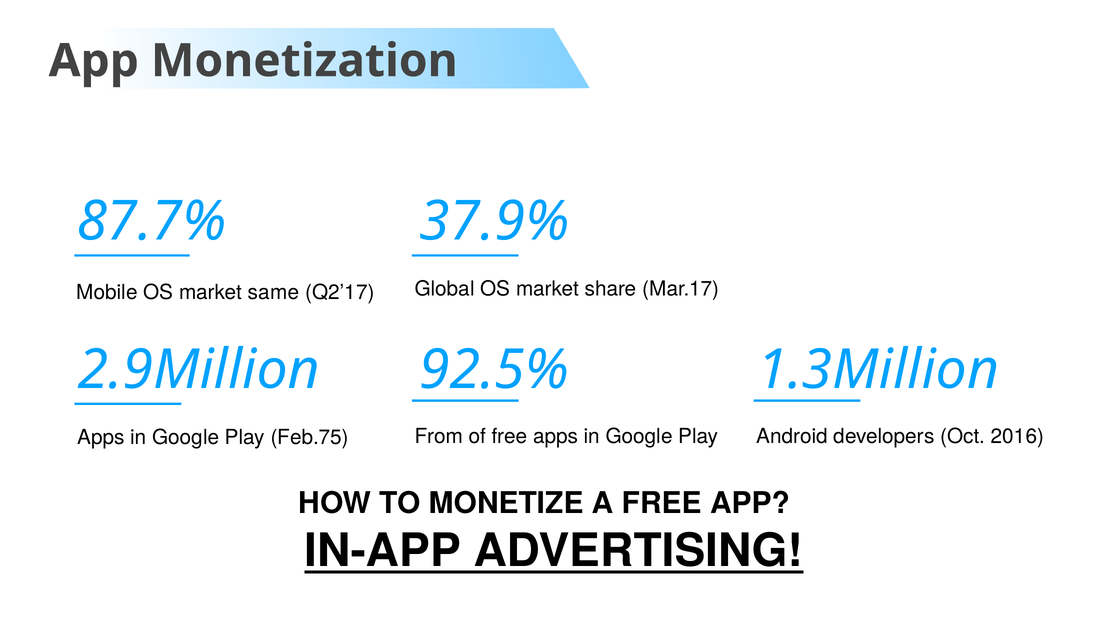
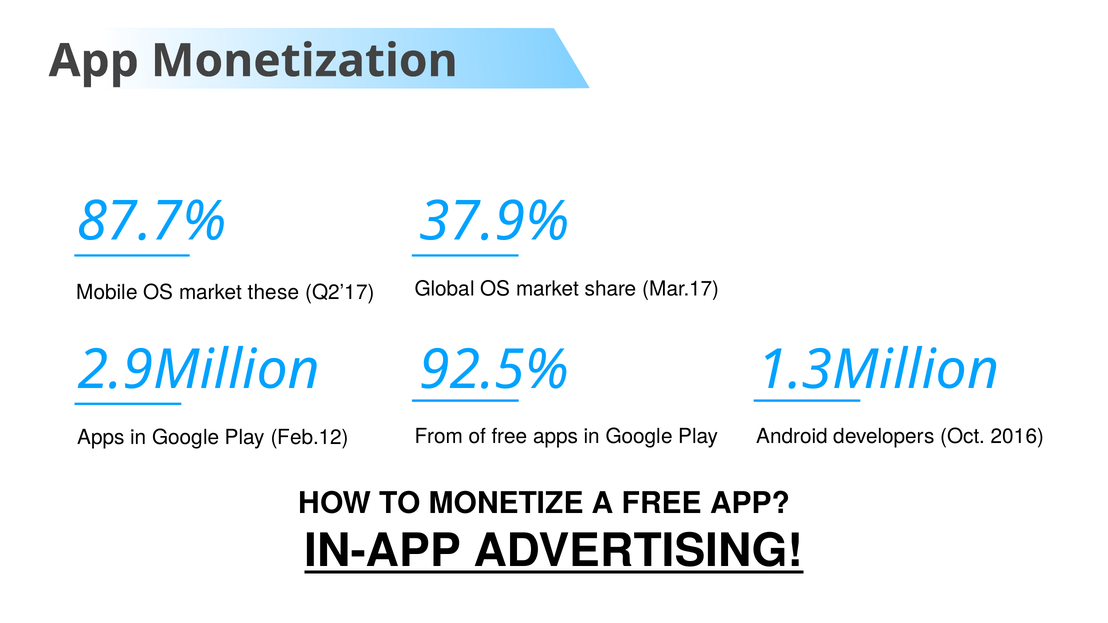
same: same -> these
Feb.75: Feb.75 -> Feb.12
